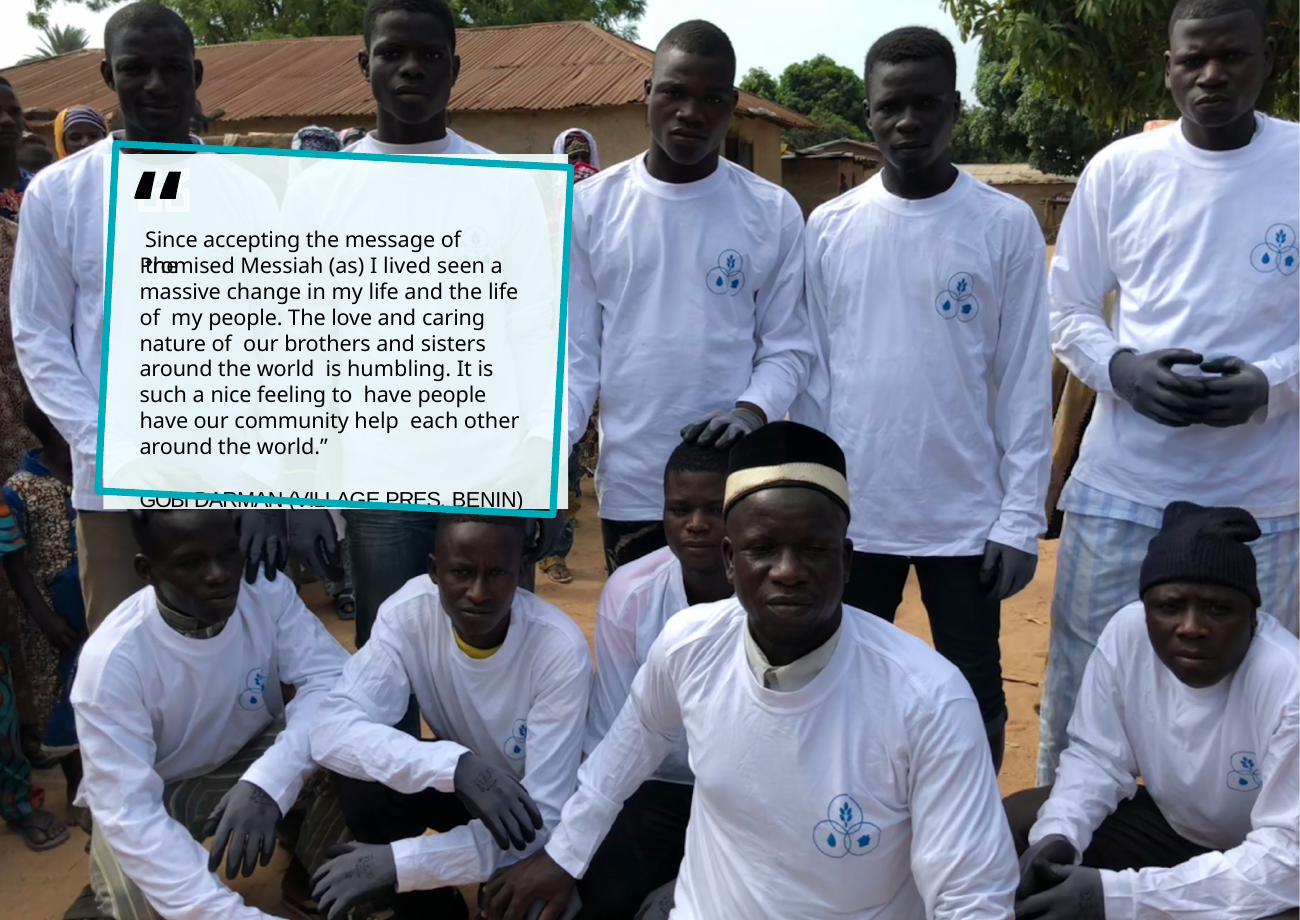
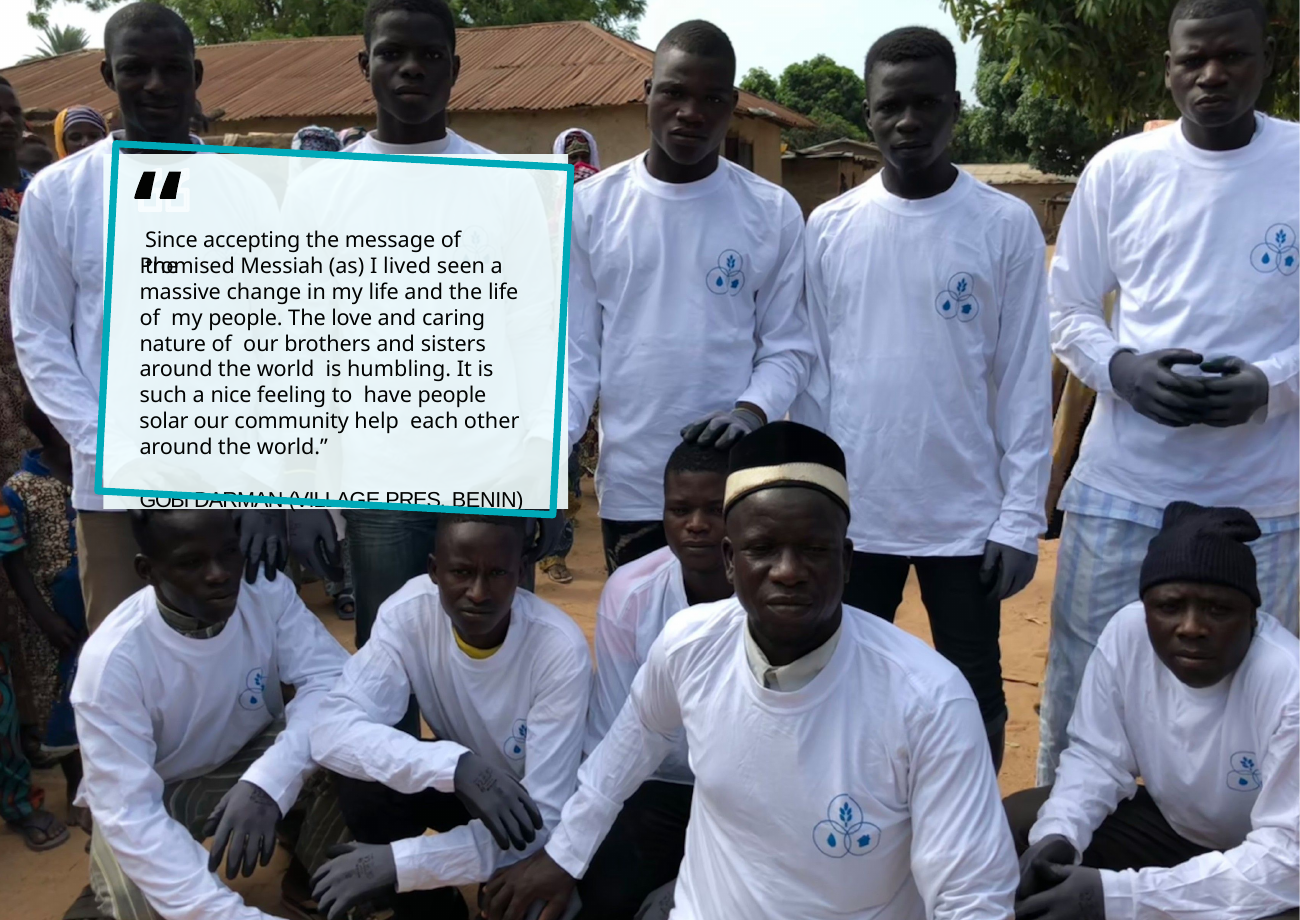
have at (164, 422): have -> solar
